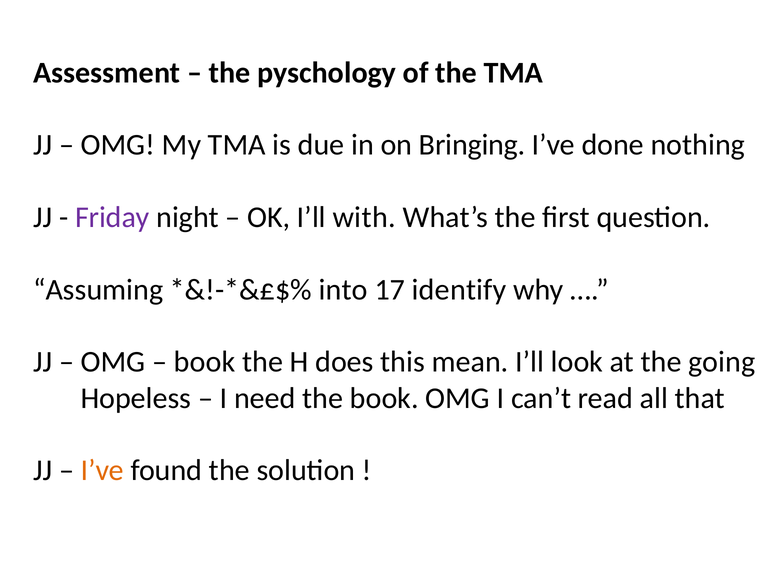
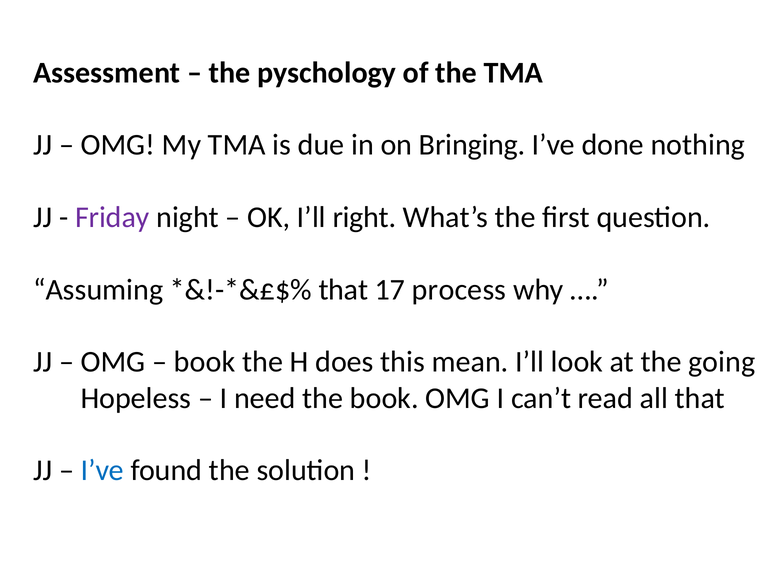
with: with -> right
into at (343, 289): into -> that
identify: identify -> process
I’ve at (102, 470) colour: orange -> blue
